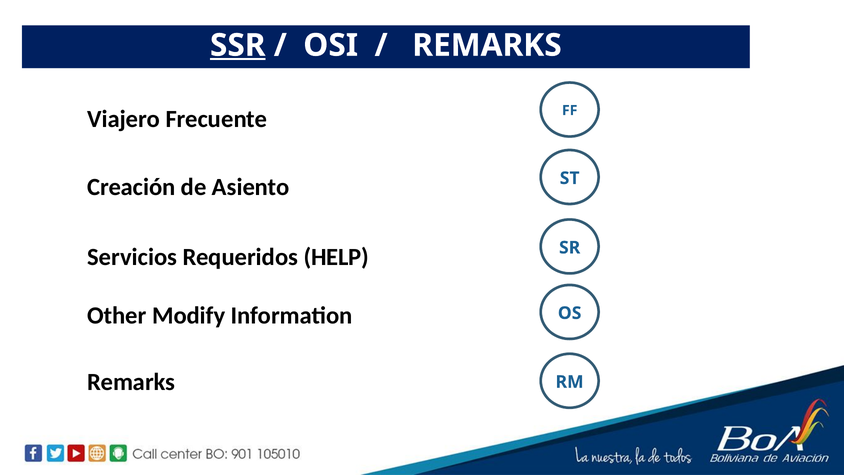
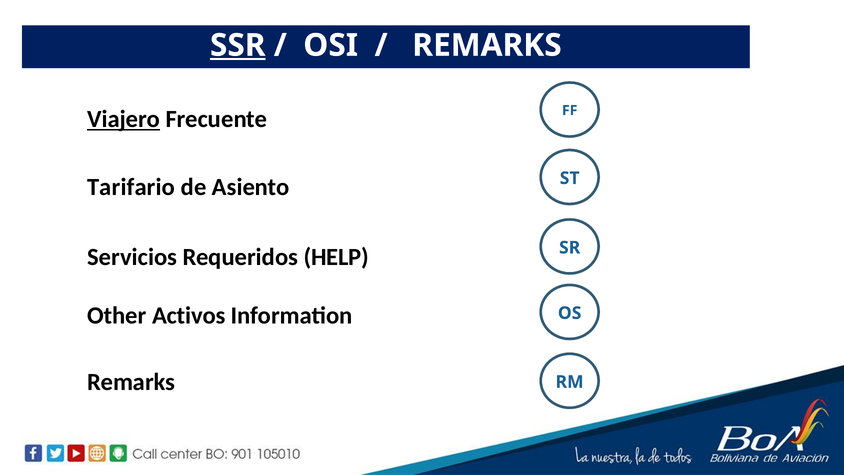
Viajero underline: none -> present
Creación: Creación -> Tarifario
Modify: Modify -> Activos
